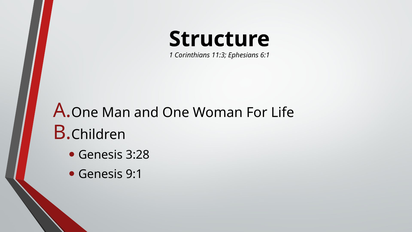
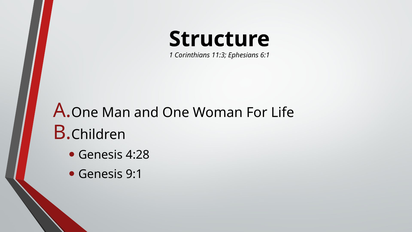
3:28: 3:28 -> 4:28
